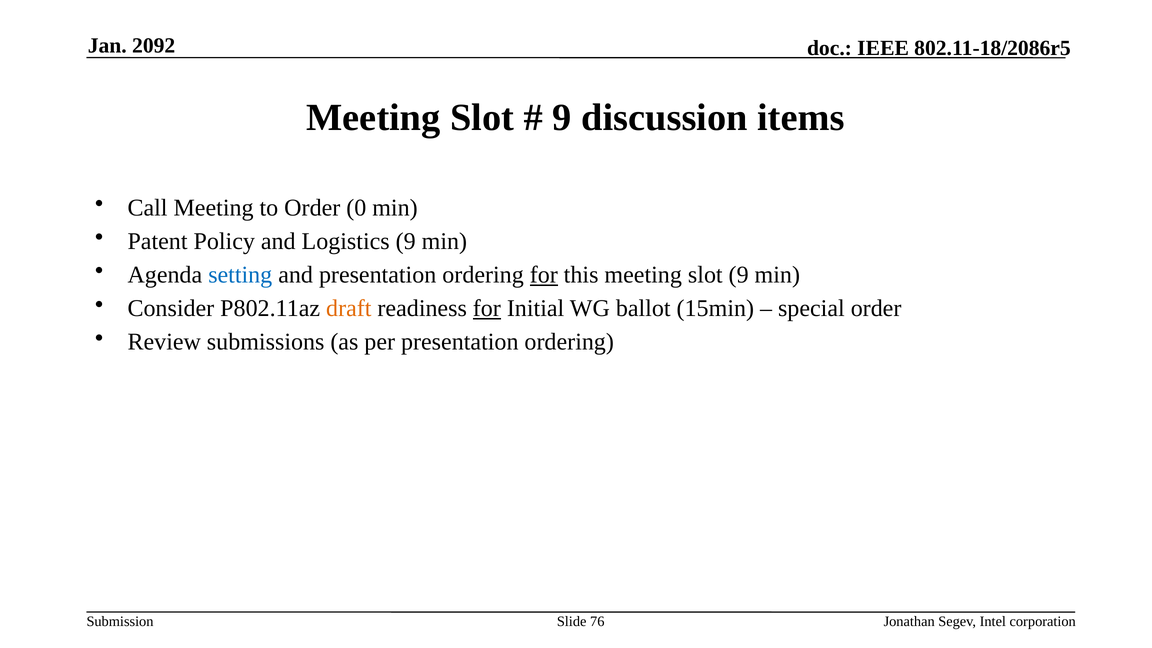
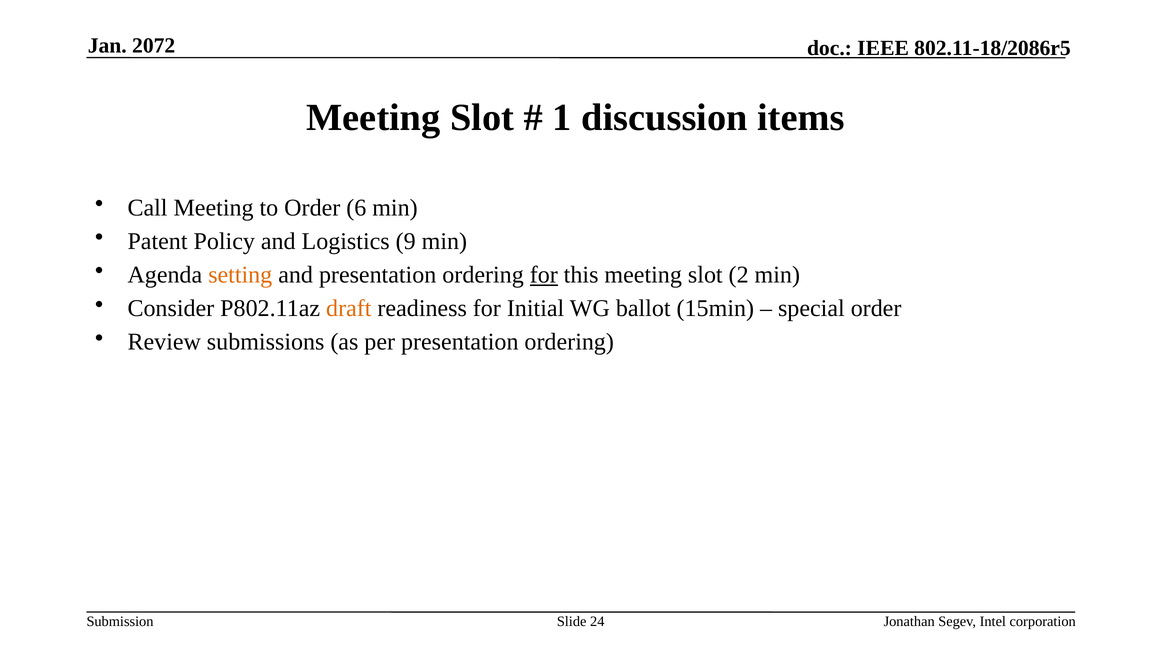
2092: 2092 -> 2072
9 at (562, 118): 9 -> 1
0: 0 -> 6
setting colour: blue -> orange
slot 9: 9 -> 2
for at (487, 308) underline: present -> none
76: 76 -> 24
